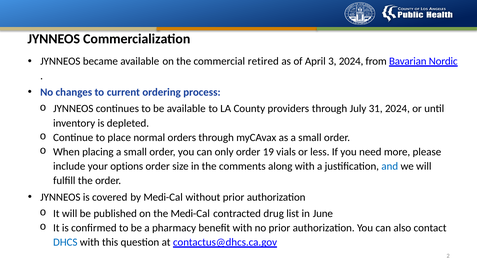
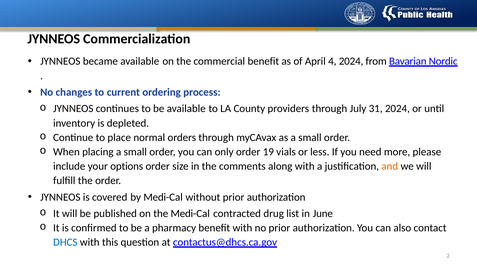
commercial retired: retired -> benefit
3: 3 -> 4
and colour: blue -> orange
